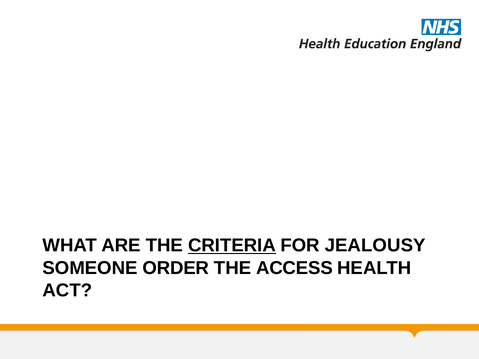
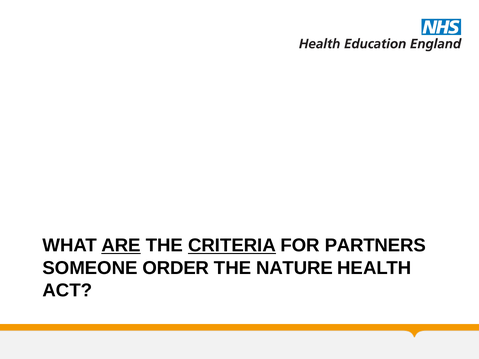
ARE underline: none -> present
JEALOUSY: JEALOUSY -> PARTNERS
ACCESS: ACCESS -> NATURE
